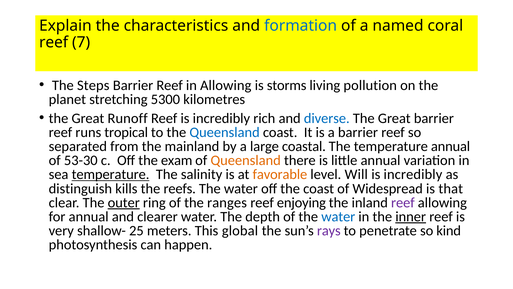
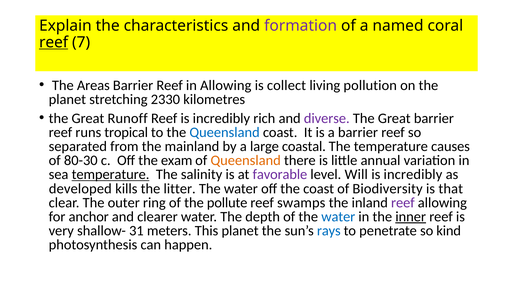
formation colour: blue -> purple
reef at (54, 42) underline: none -> present
Steps: Steps -> Areas
storms: storms -> collect
5300: 5300 -> 2330
diverse colour: blue -> purple
temperature annual: annual -> causes
53-30: 53-30 -> 80-30
favorable colour: orange -> purple
distinguish: distinguish -> developed
reefs: reefs -> litter
Widespread: Widespread -> Biodiversity
outer underline: present -> none
ranges: ranges -> pollute
enjoying: enjoying -> swamps
for annual: annual -> anchor
25: 25 -> 31
This global: global -> planet
rays colour: purple -> blue
